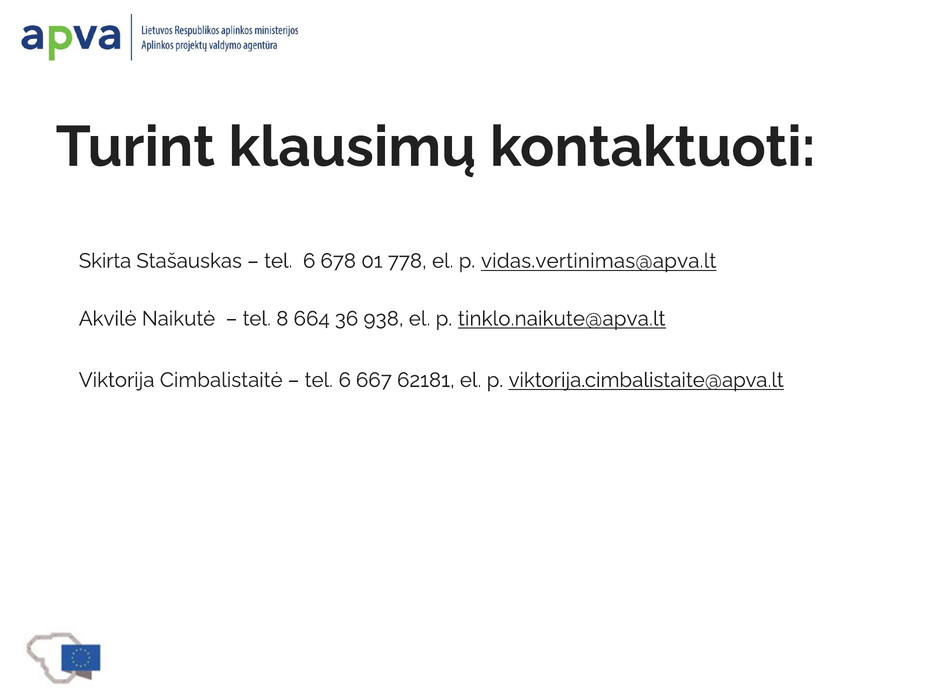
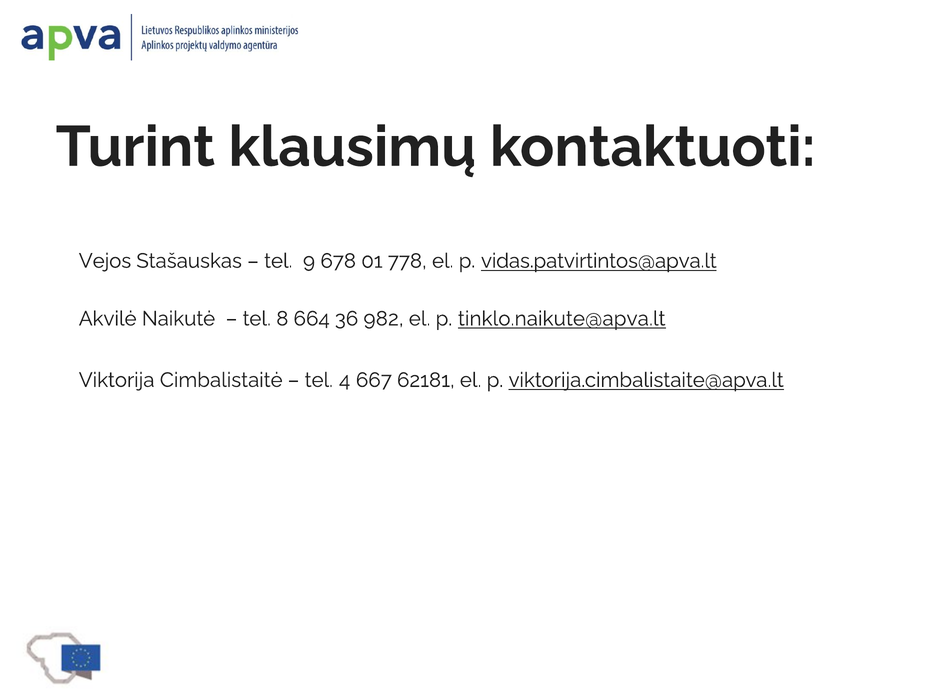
Skirta: Skirta -> Vejos
6 at (309, 261): 6 -> 9
vidas.vertinimas@apva.lt: vidas.vertinimas@apva.lt -> vidas.patvirtintos@apva.lt
938: 938 -> 982
6 at (345, 380): 6 -> 4
